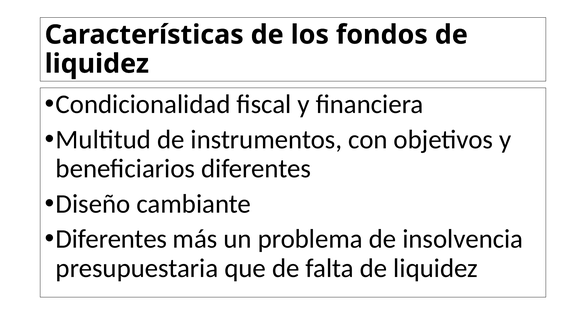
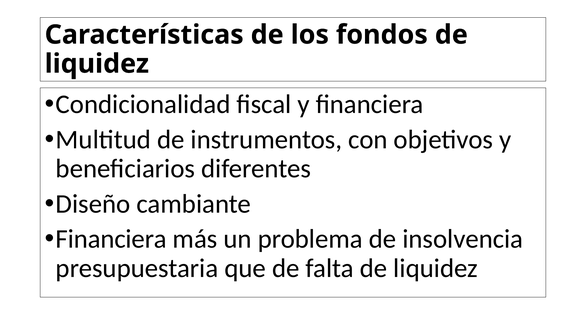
Diferentes at (111, 239): Diferentes -> Financiera
